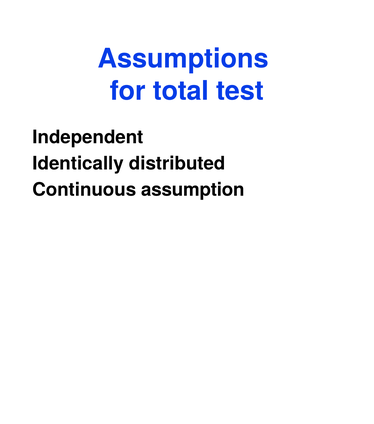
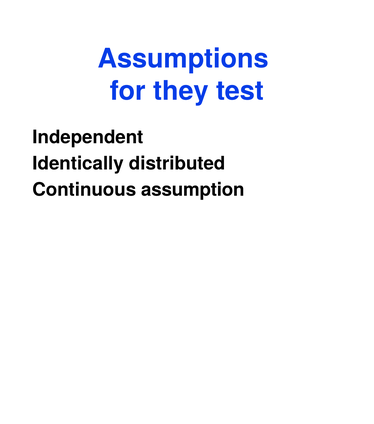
total: total -> they
